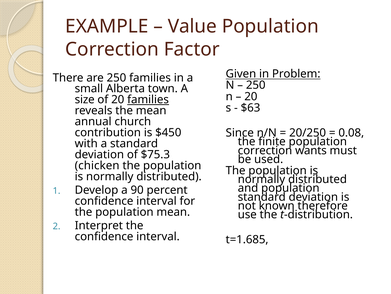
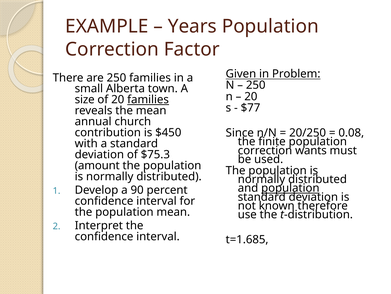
Value: Value -> Years
$63: $63 -> $77
chicken: chicken -> amount
population at (290, 188) underline: none -> present
